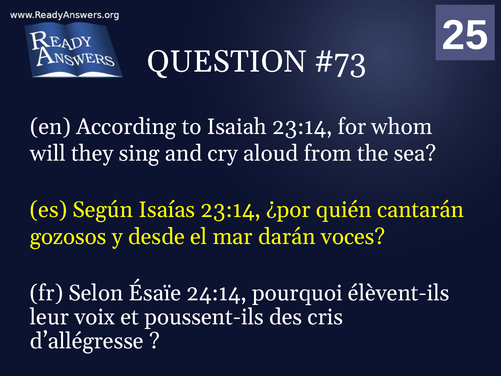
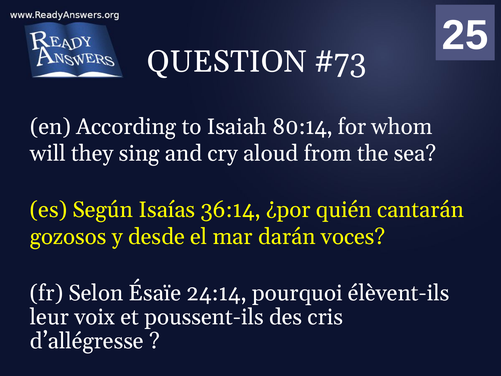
Isaiah 23:14: 23:14 -> 80:14
Isaías 23:14: 23:14 -> 36:14
